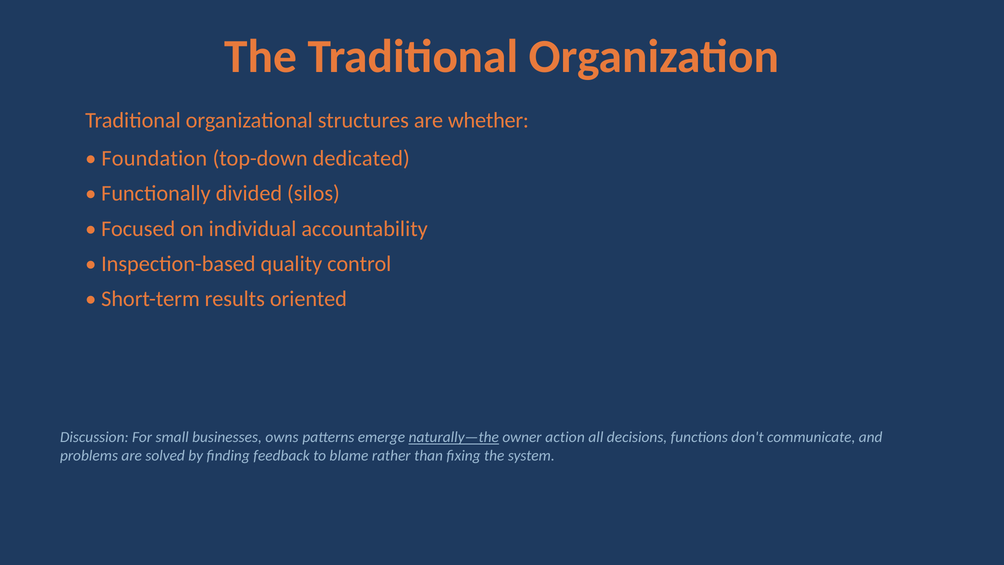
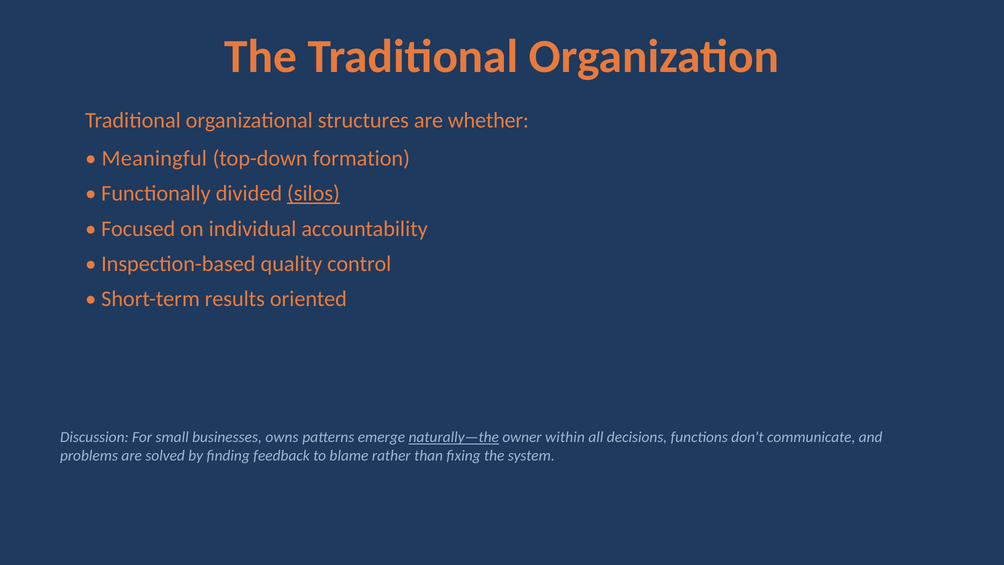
Foundation: Foundation -> Meaningful
dedicated: dedicated -> formation
silos underline: none -> present
action: action -> within
